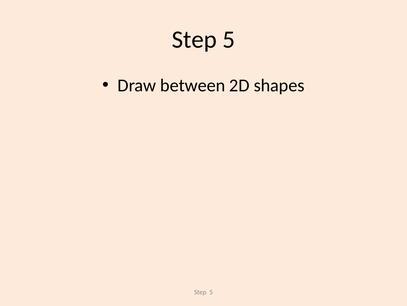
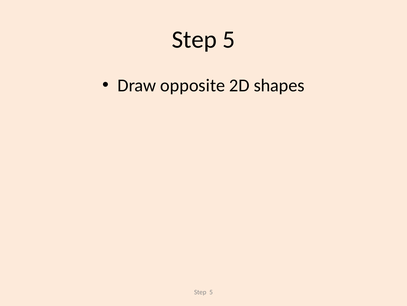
between: between -> opposite
